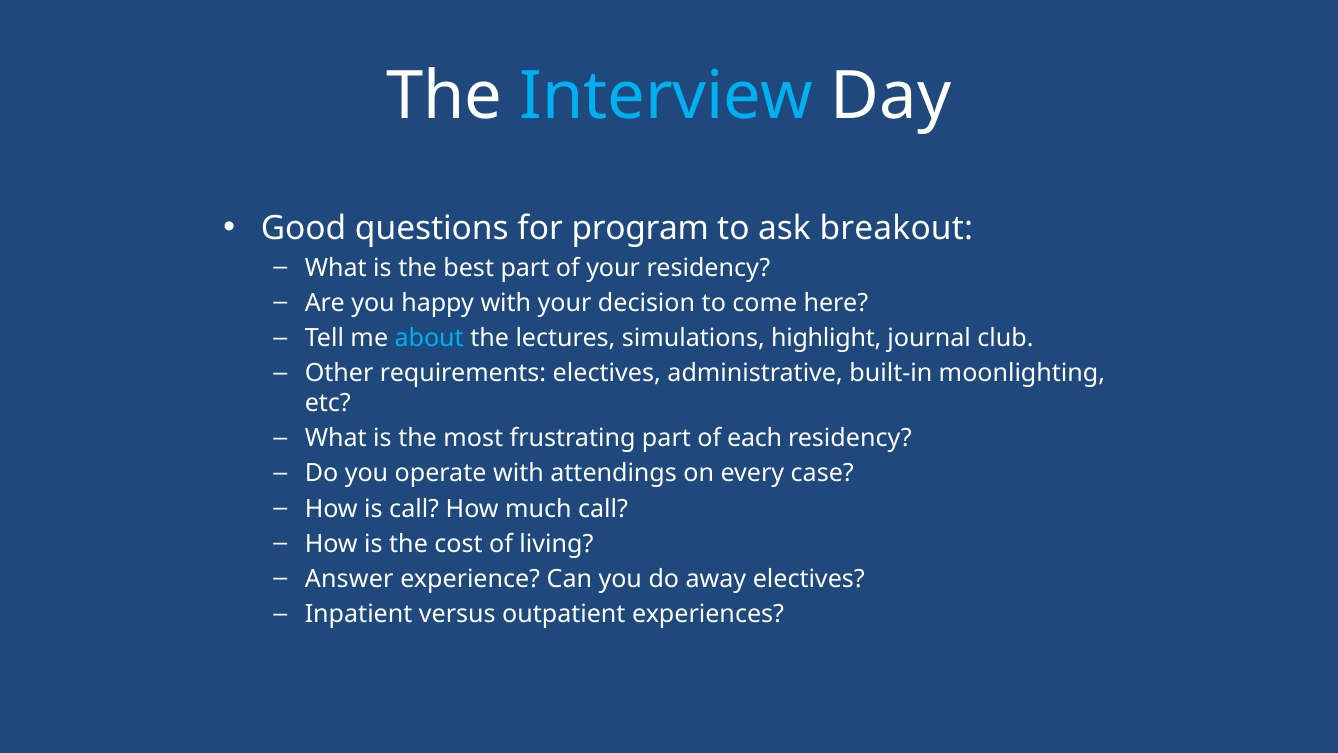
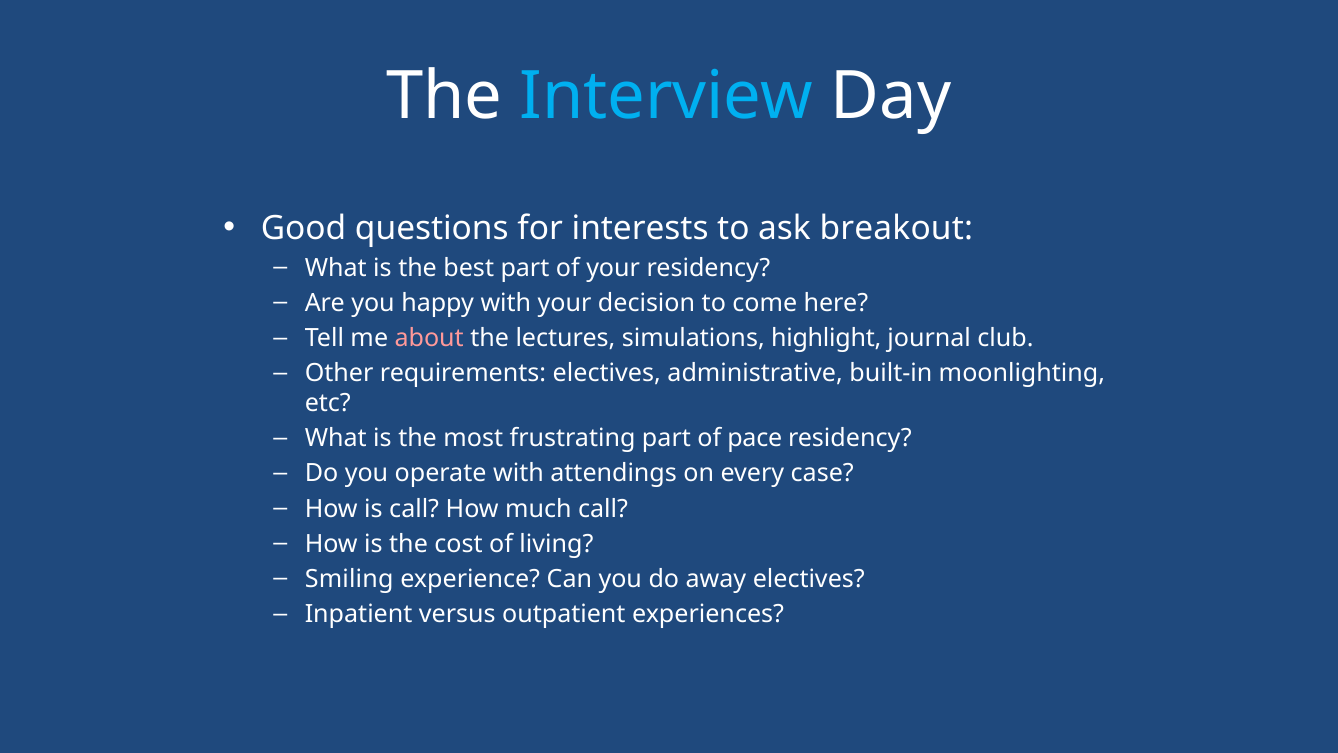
program: program -> interests
about colour: light blue -> pink
each: each -> pace
Answer: Answer -> Smiling
